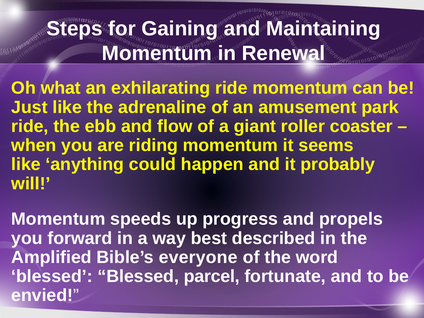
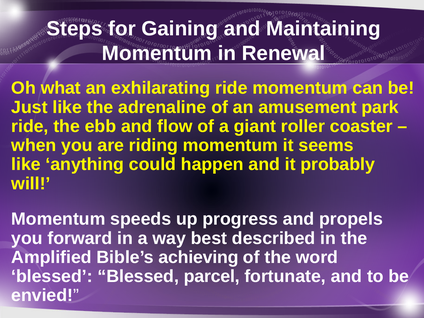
everyone: everyone -> achieving
